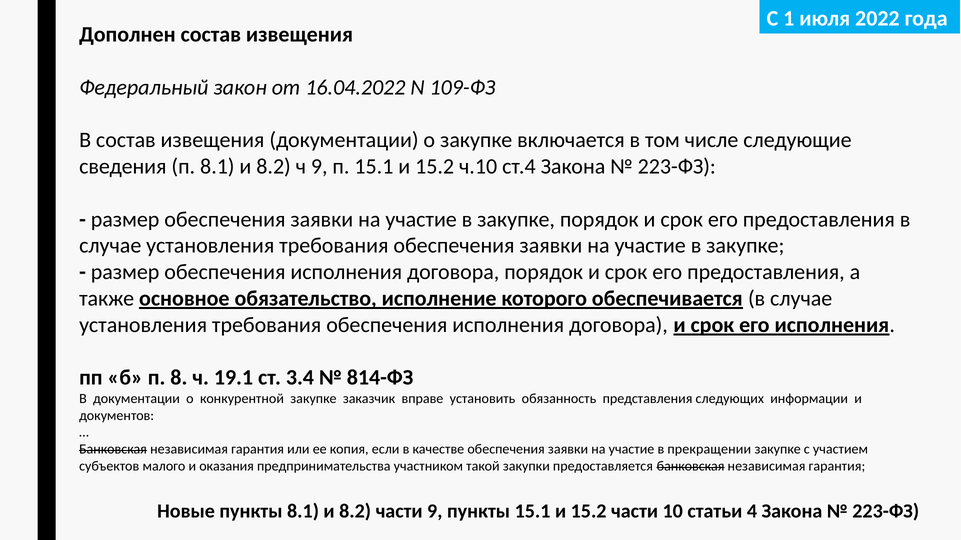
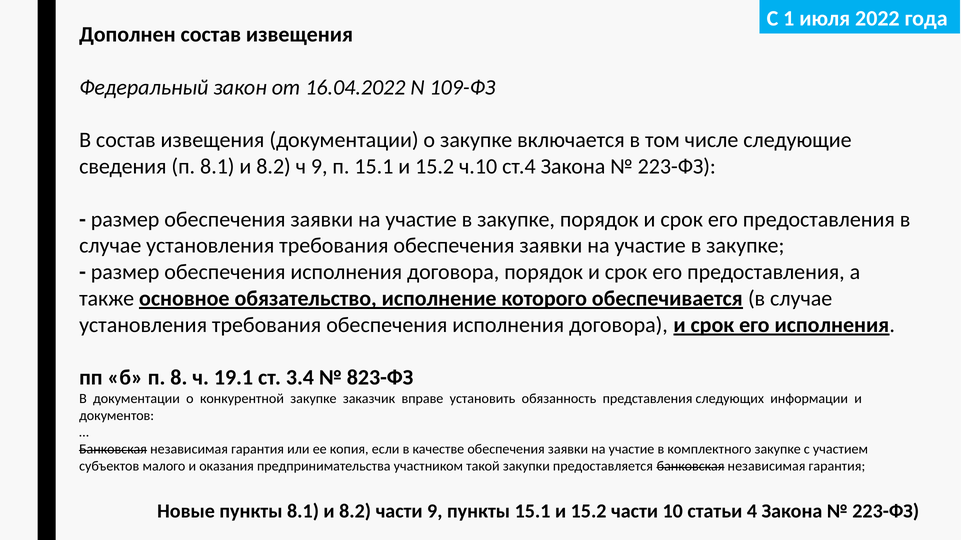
814-ФЗ: 814-ФЗ -> 823-ФЗ
прекращении: прекращении -> комплектного
